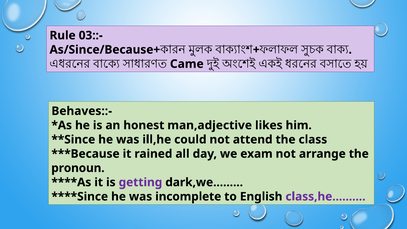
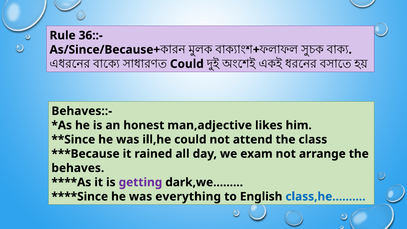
03::-: 03::- -> 36::-
Came at (187, 64): Came -> Could
pronoun: pronoun -> behaves
incomplete: incomplete -> everything
class,he colour: purple -> blue
